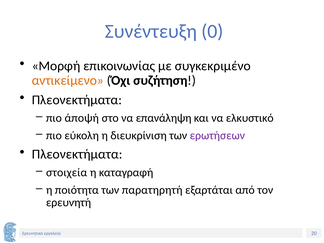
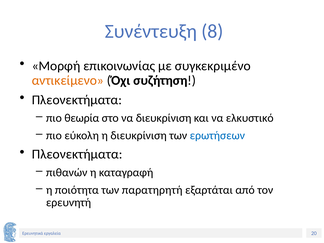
0: 0 -> 8
άποψή: άποψή -> θεωρία
να επανάληψη: επανάληψη -> διευκρίνιση
ερωτήσεων colour: purple -> blue
στοιχεία: στοιχεία -> πιθανών
